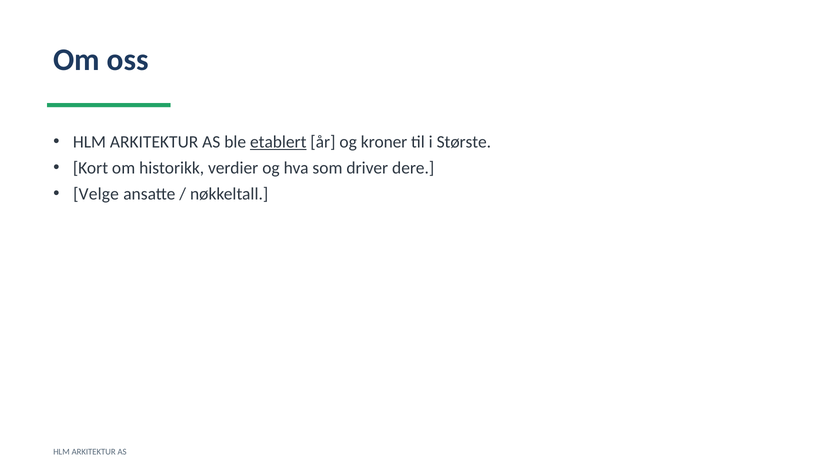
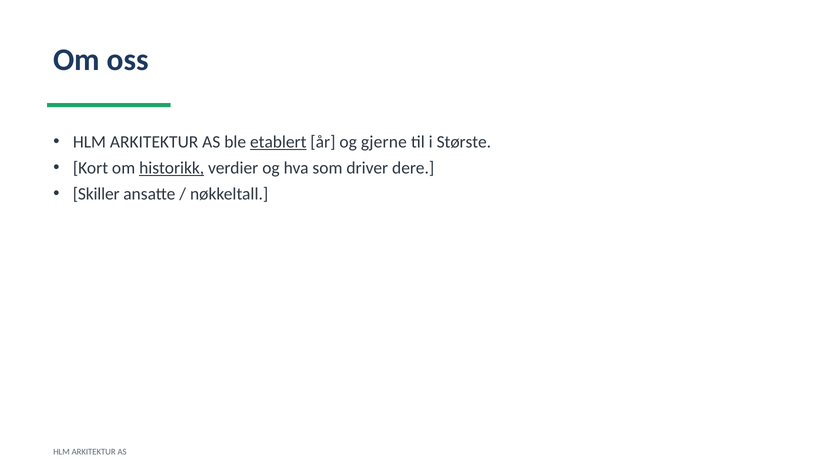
kroner: kroner -> gjerne
historikk underline: none -> present
Velge: Velge -> Skiller
